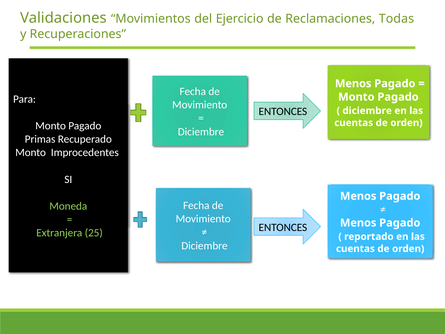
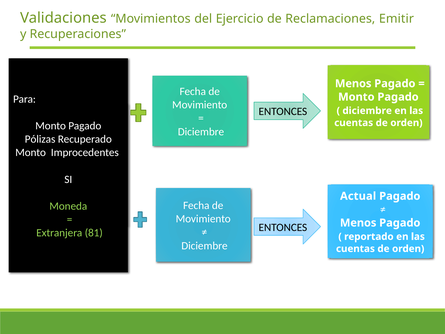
Todas: Todas -> Emitir
Primas: Primas -> Pólizas
Menos at (358, 196): Menos -> Actual
25: 25 -> 81
